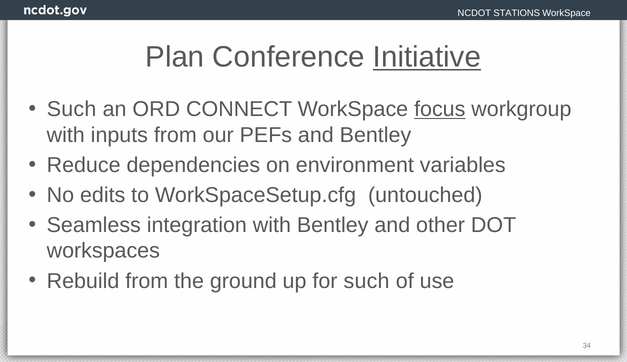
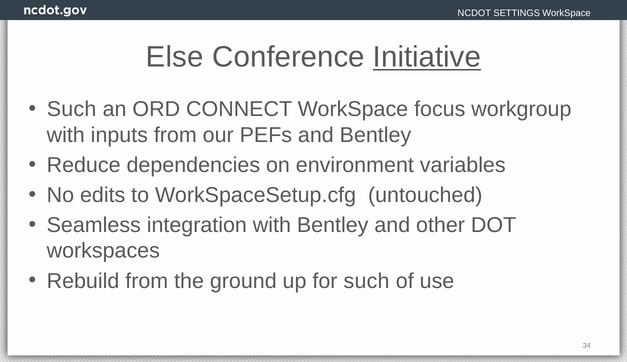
STATIONS: STATIONS -> SETTINGS
Plan: Plan -> Else
focus underline: present -> none
